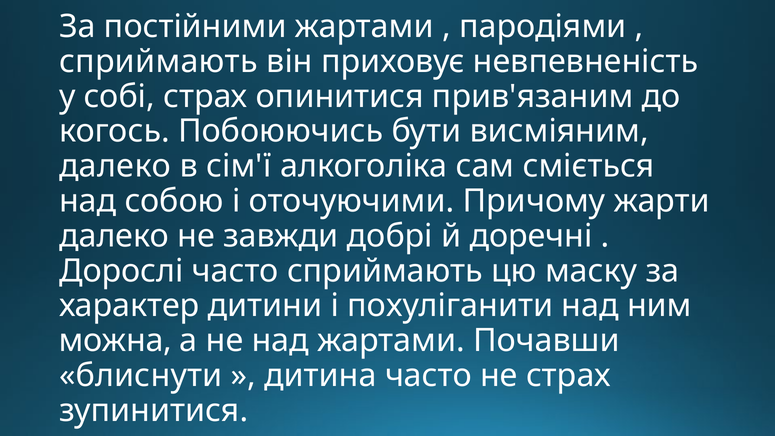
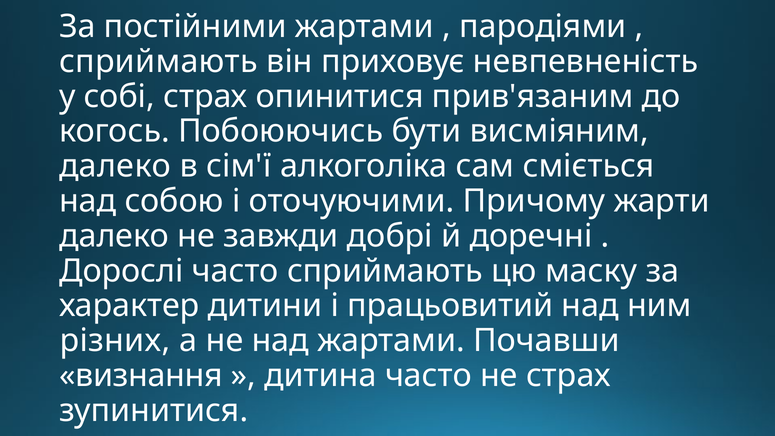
похуліганити: похуліганити -> працьовитий
можна: можна -> різних
блиснути: блиснути -> визнання
